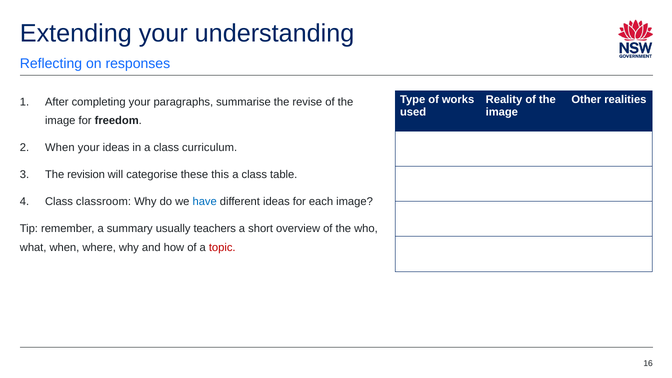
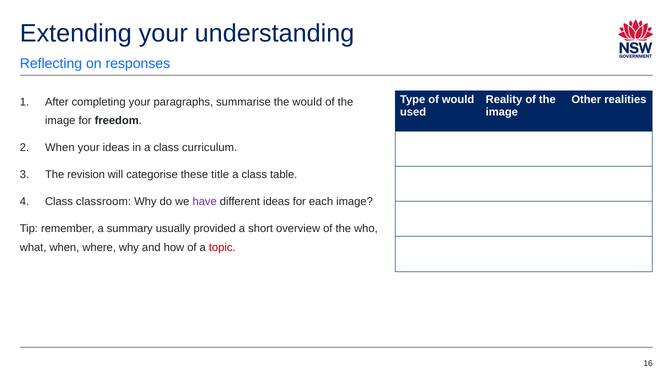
of works: works -> would
the revise: revise -> would
this: this -> title
have colour: blue -> purple
teachers: teachers -> provided
